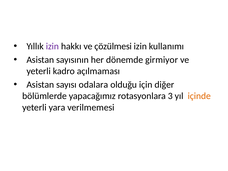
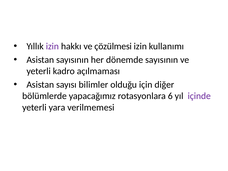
dönemde girmiyor: girmiyor -> sayısının
odalara: odalara -> bilimler
3: 3 -> 6
içinde colour: orange -> purple
